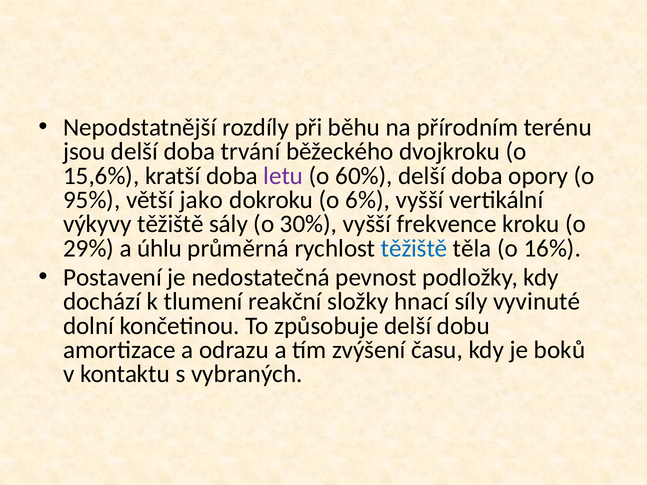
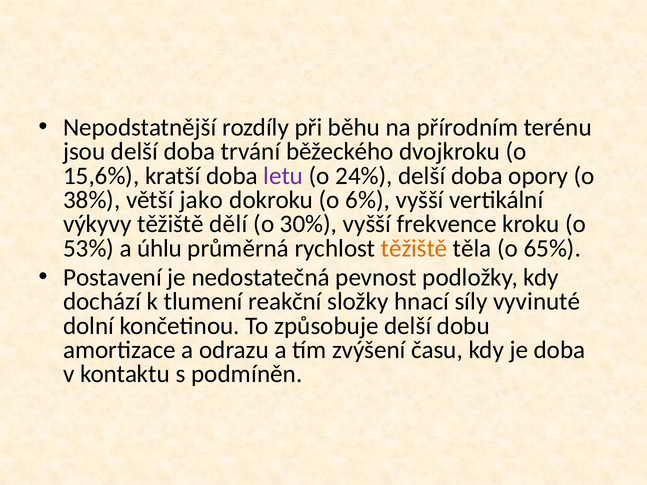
60%: 60% -> 24%
95%: 95% -> 38%
sály: sály -> dělí
29%: 29% -> 53%
těžiště at (414, 248) colour: blue -> orange
16%: 16% -> 65%
je boků: boků -> doba
vybraných: vybraných -> podmíněn
